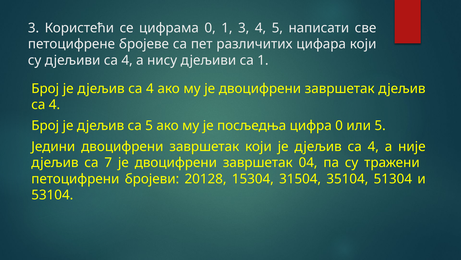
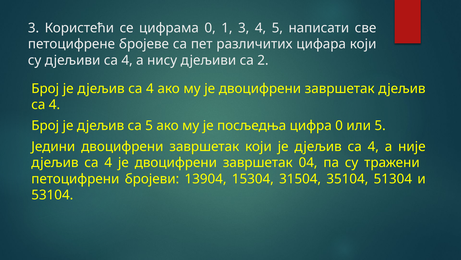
са 1: 1 -> 2
7 at (108, 162): 7 -> 4
20128: 20128 -> 13904
